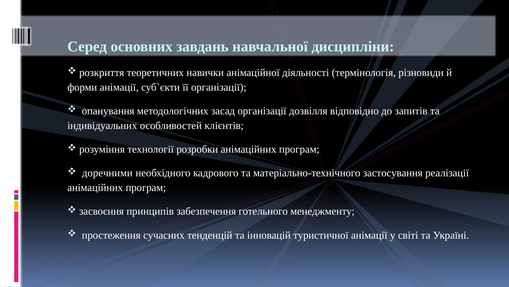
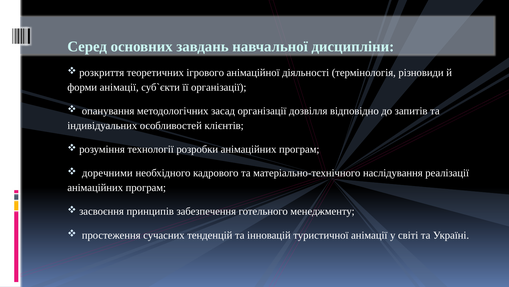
навички: навички -> ігрового
застосування: застосування -> наслідування
